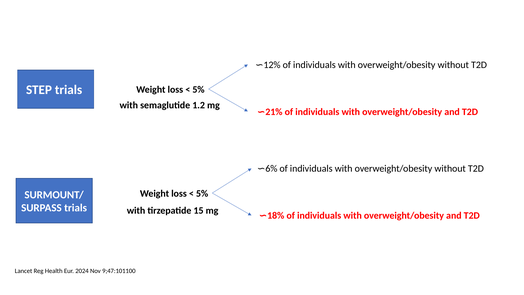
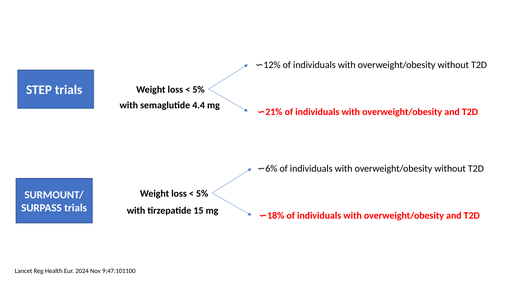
1.2: 1.2 -> 4.4
